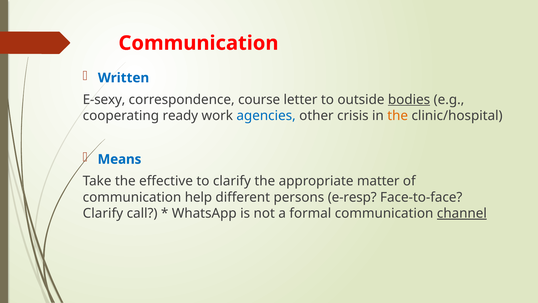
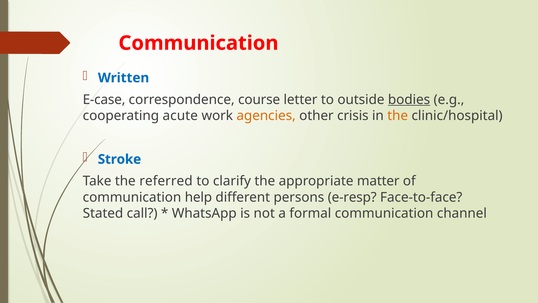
E-sexy: E-sexy -> E-case
ready: ready -> acute
agencies colour: blue -> orange
Means: Means -> Stroke
effective: effective -> referred
Clarify at (103, 213): Clarify -> Stated
channel underline: present -> none
